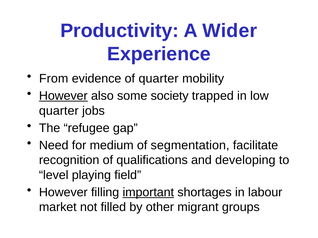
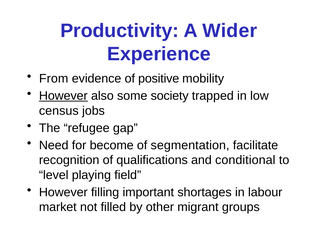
of quarter: quarter -> positive
quarter at (59, 111): quarter -> census
medium: medium -> become
developing: developing -> conditional
important underline: present -> none
